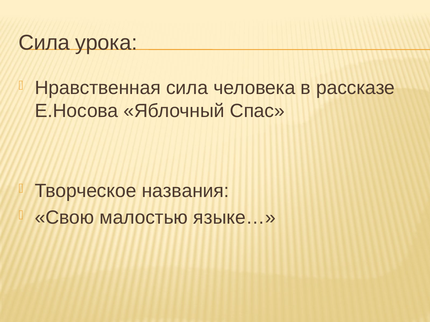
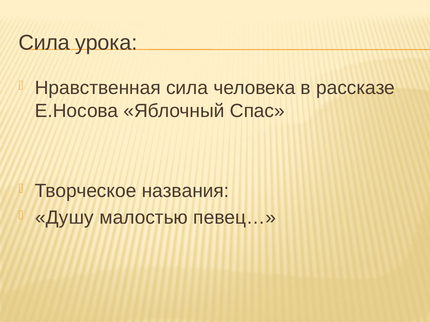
Свою: Свою -> Душу
языке…: языке… -> певец…
